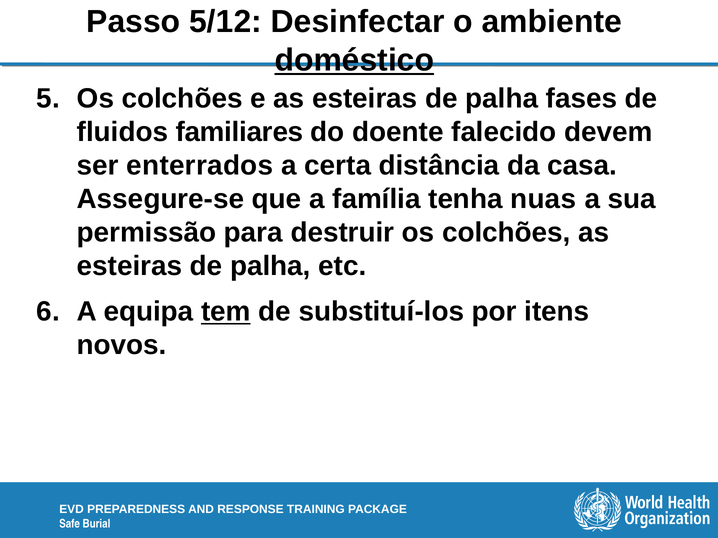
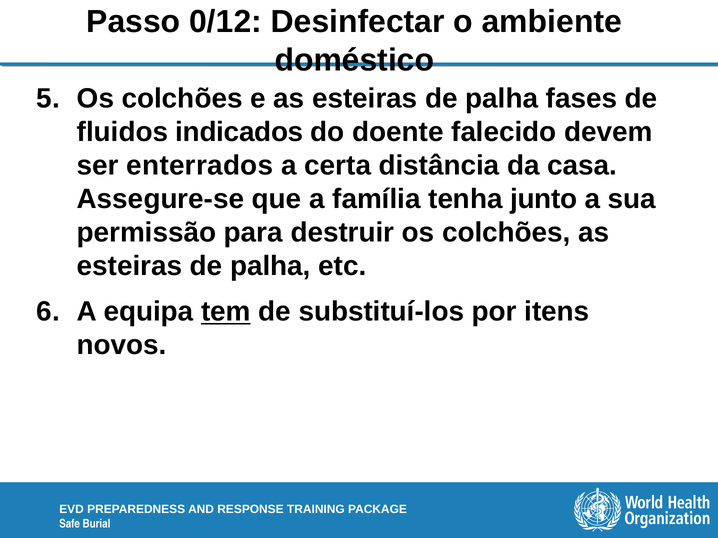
5/12: 5/12 -> 0/12
doméstico underline: present -> none
familiares: familiares -> indicados
nuas: nuas -> junto
